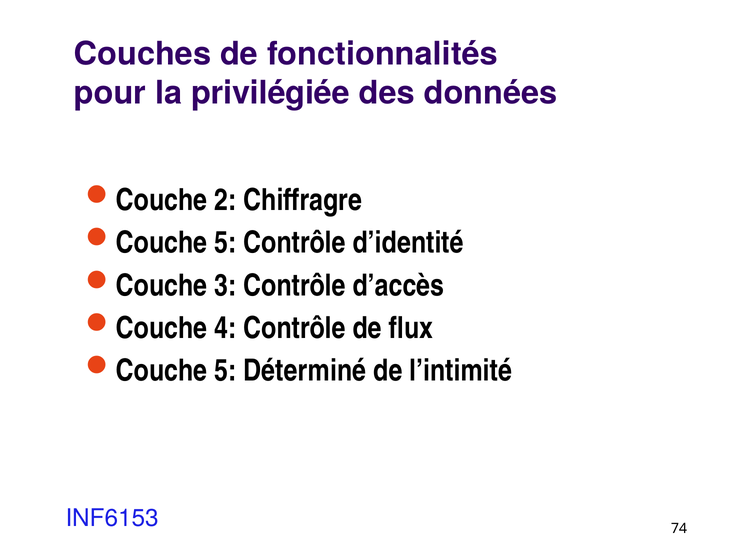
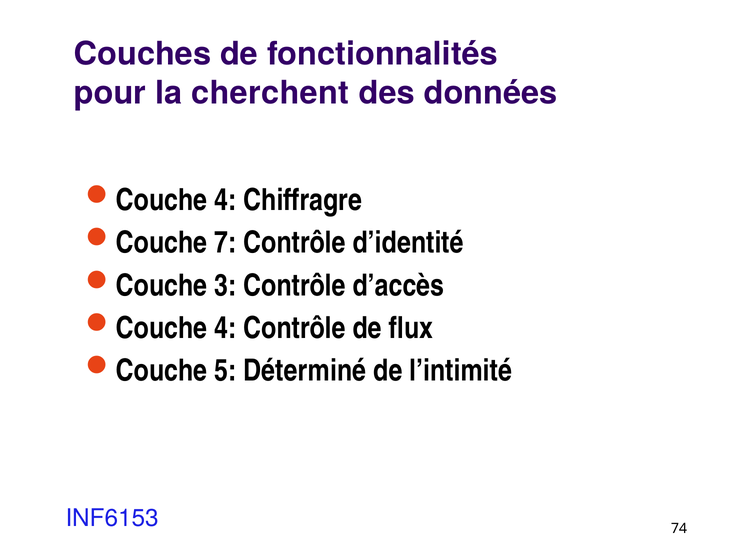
privilégiée: privilégiée -> cherchent
2 at (225, 200): 2 -> 4
5 at (225, 243): 5 -> 7
